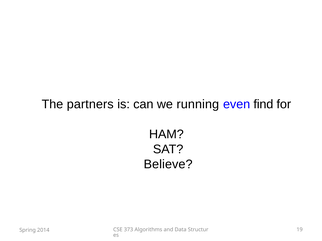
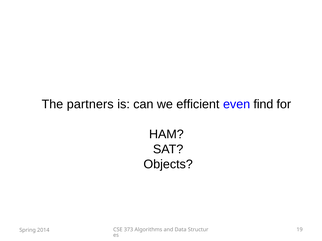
running: running -> efficient
Believe: Believe -> Objects
